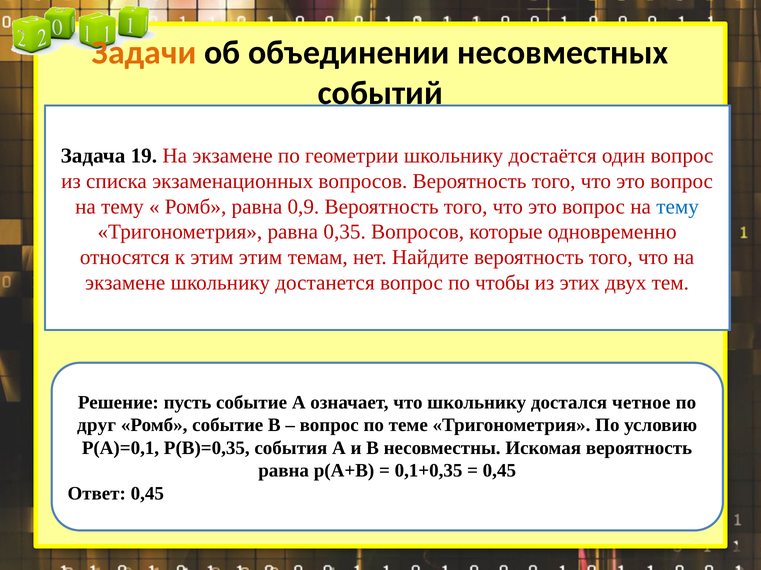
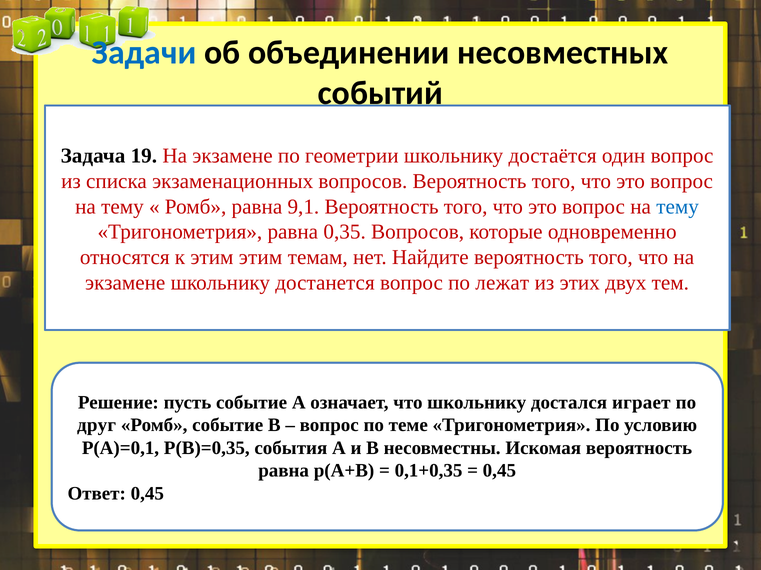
Задачи colour: orange -> blue
0,9: 0,9 -> 9,1
чтобы: чтобы -> лежат
четное: четное -> играет
